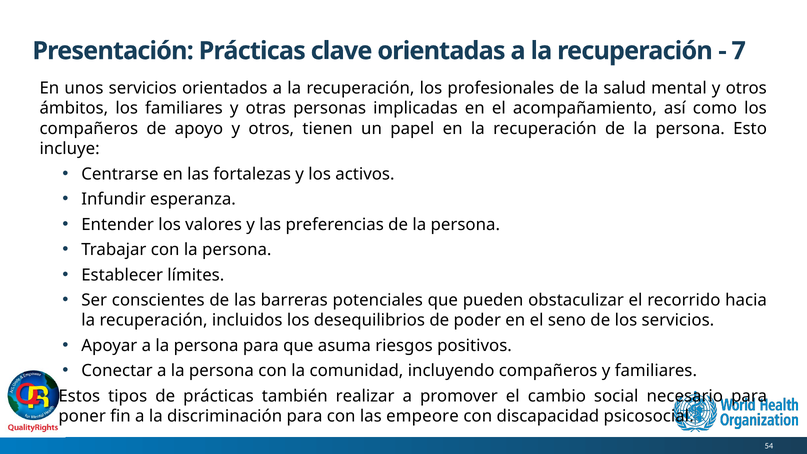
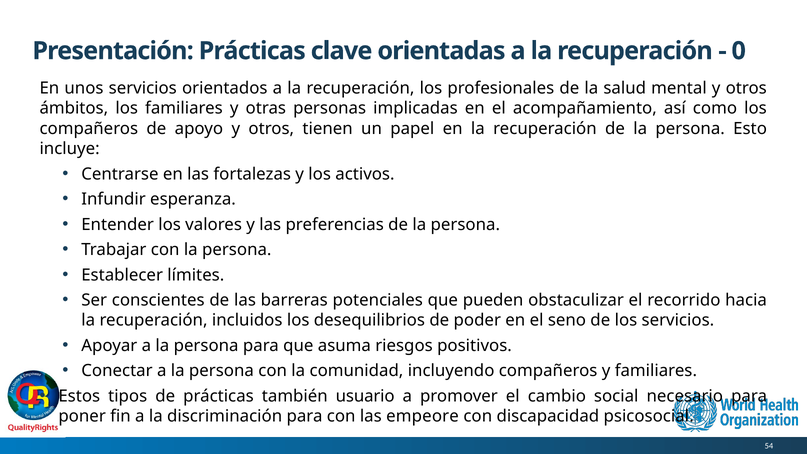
7: 7 -> 0
realizar: realizar -> usuario
